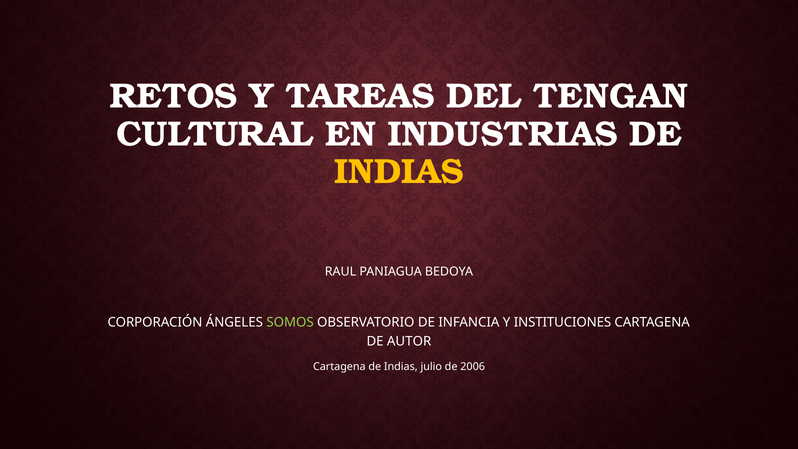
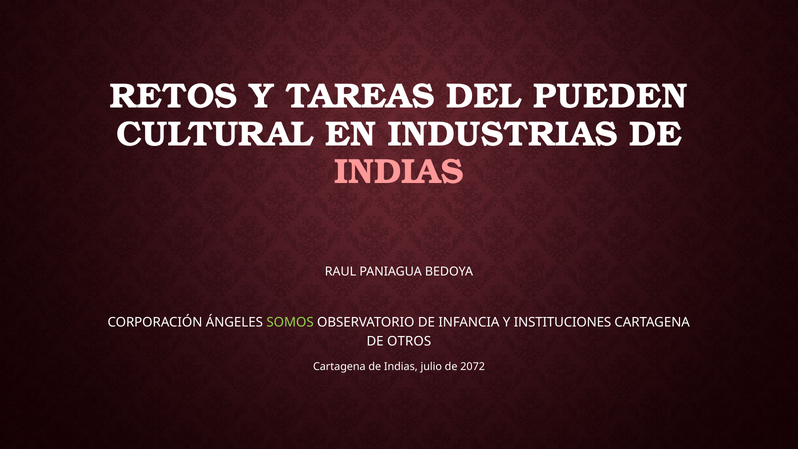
TENGAN: TENGAN -> PUEDEN
INDIAS at (399, 172) colour: yellow -> pink
AUTOR: AUTOR -> OTROS
2006: 2006 -> 2072
